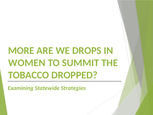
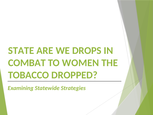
MORE: MORE -> STATE
WOMEN: WOMEN -> COMBAT
SUMMIT: SUMMIT -> WOMEN
